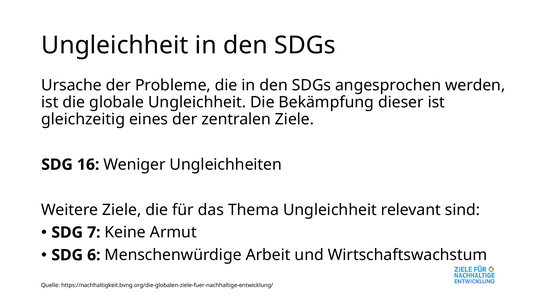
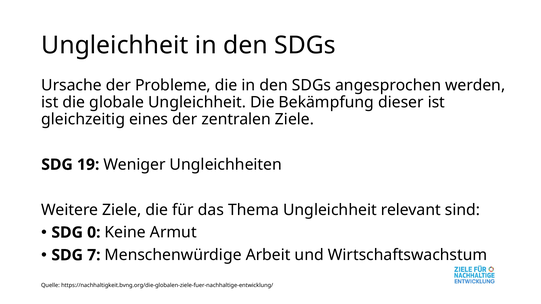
16: 16 -> 19
7: 7 -> 0
6: 6 -> 7
